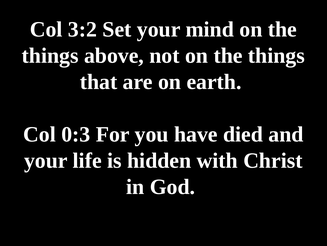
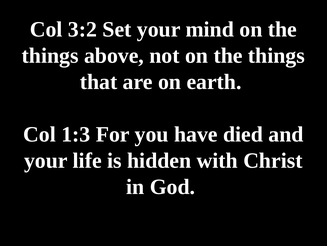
0:3: 0:3 -> 1:3
